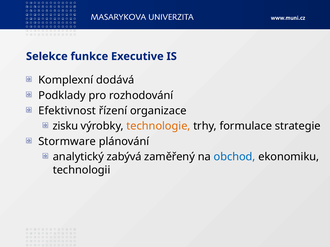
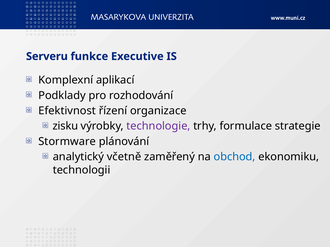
Selekce: Selekce -> Serveru
dodává: dodává -> aplikací
technologie colour: orange -> purple
zabývá: zabývá -> včetně
